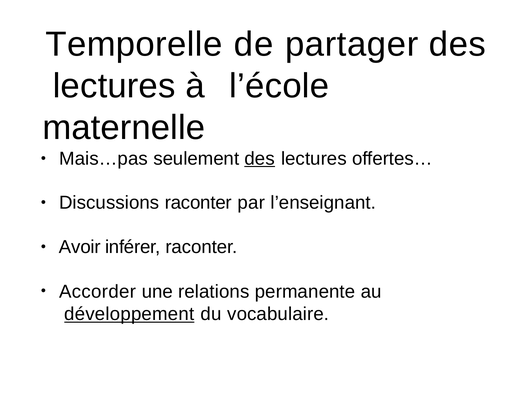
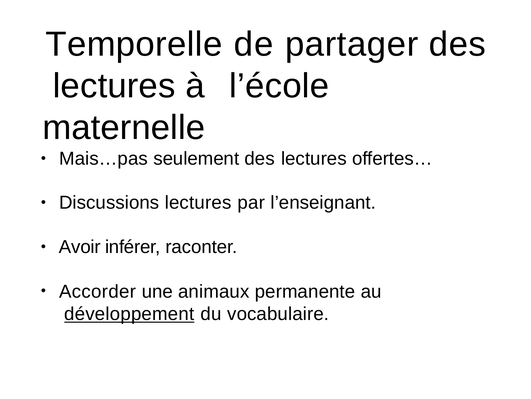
des at (260, 158) underline: present -> none
Discussions raconter: raconter -> lectures
relations: relations -> animaux
